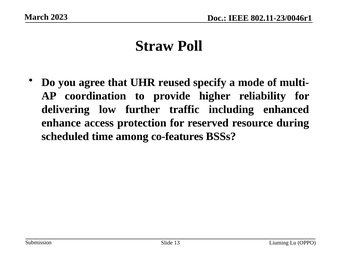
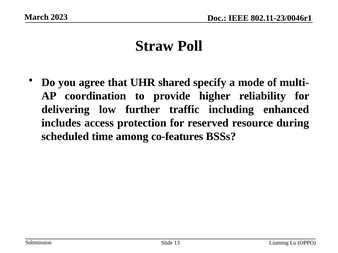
reused: reused -> shared
enhance: enhance -> includes
